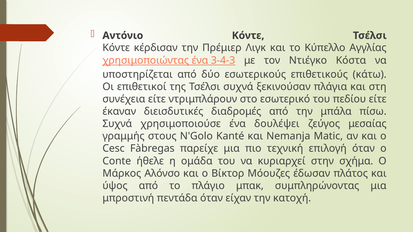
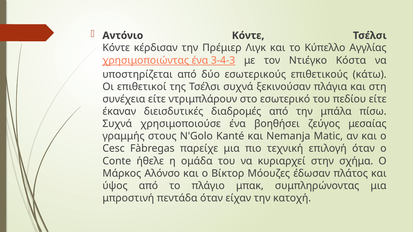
δουλέψει: δουλέψει -> βοηθήσει
